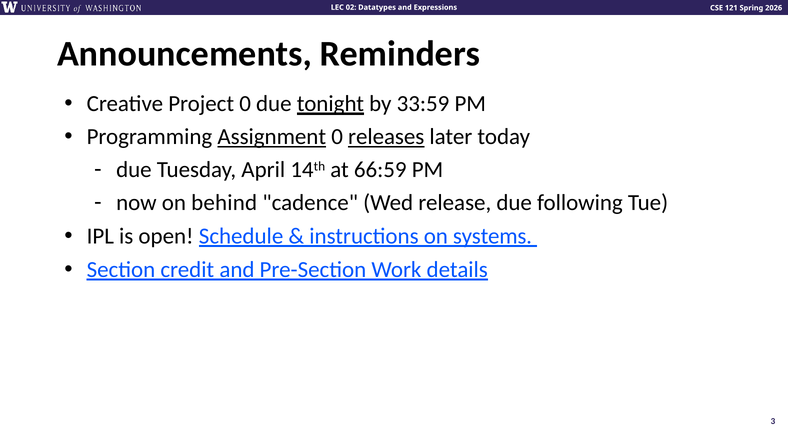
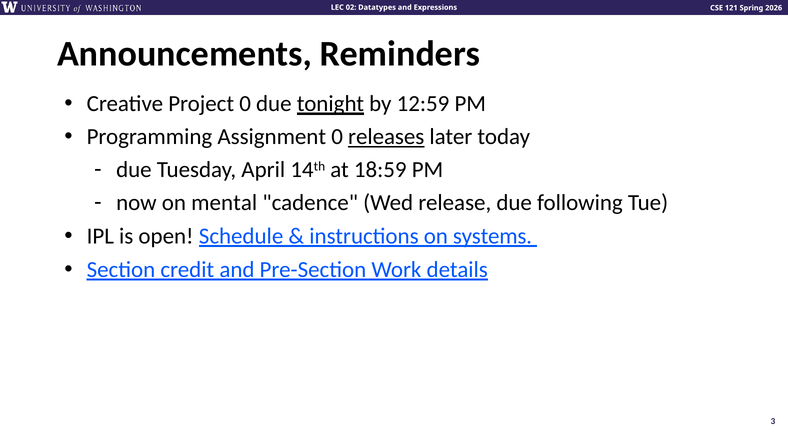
33:59: 33:59 -> 12:59
Assignment underline: present -> none
66:59: 66:59 -> 18:59
behind: behind -> mental
